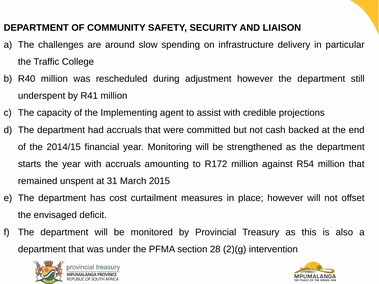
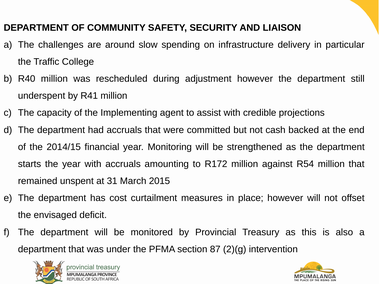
28: 28 -> 87
